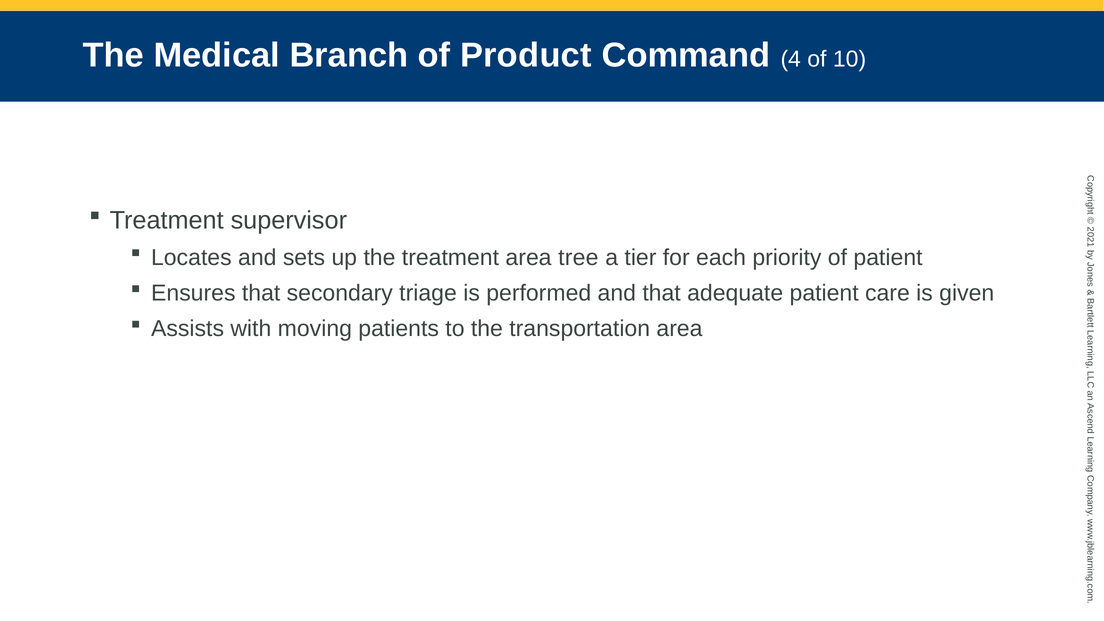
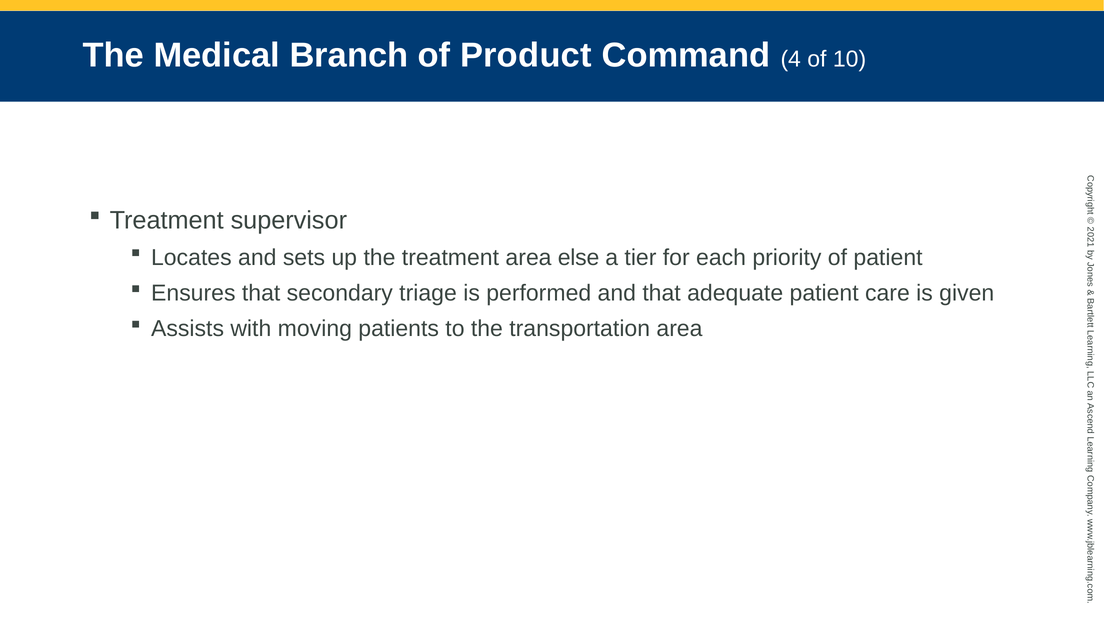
tree: tree -> else
